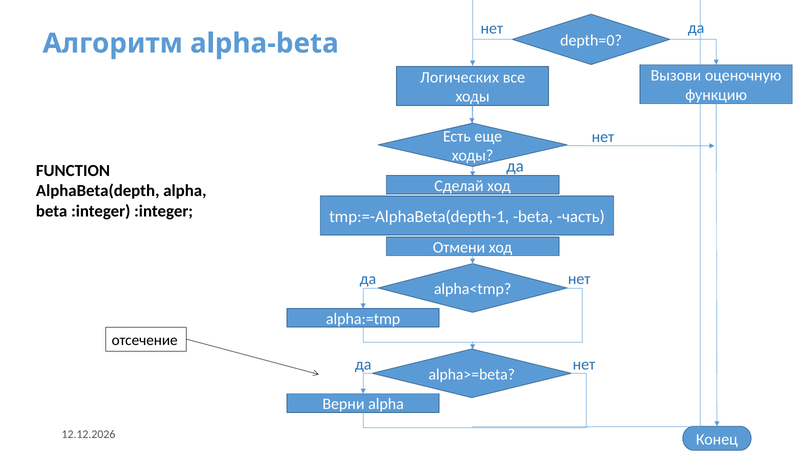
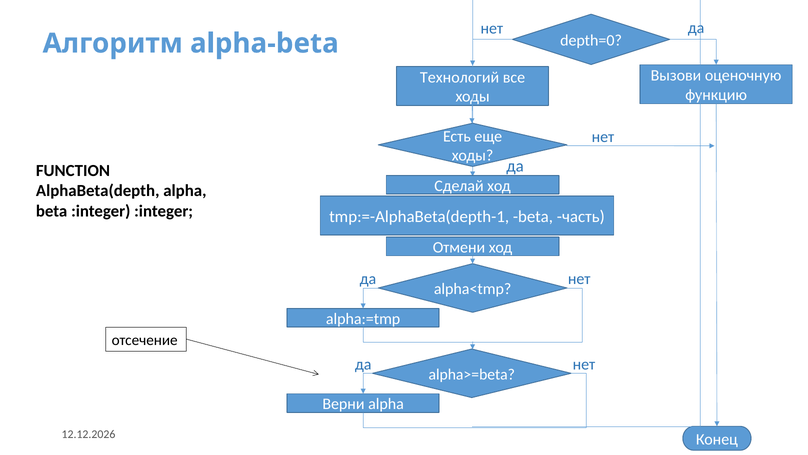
Логических: Логических -> Технологий
